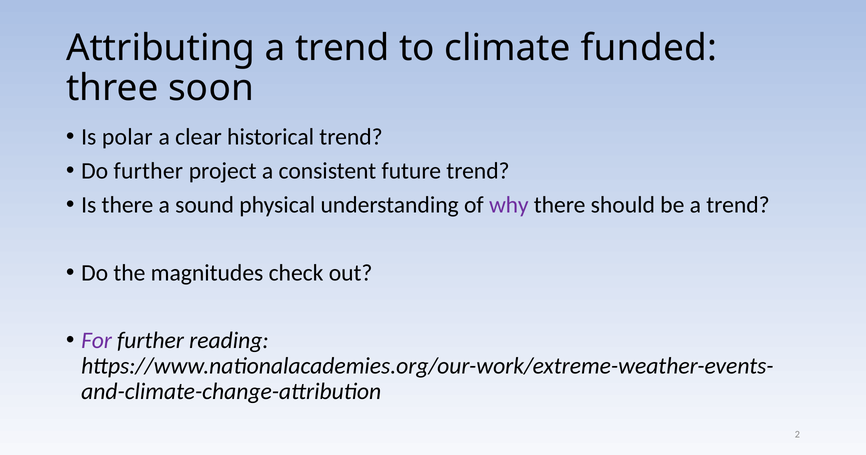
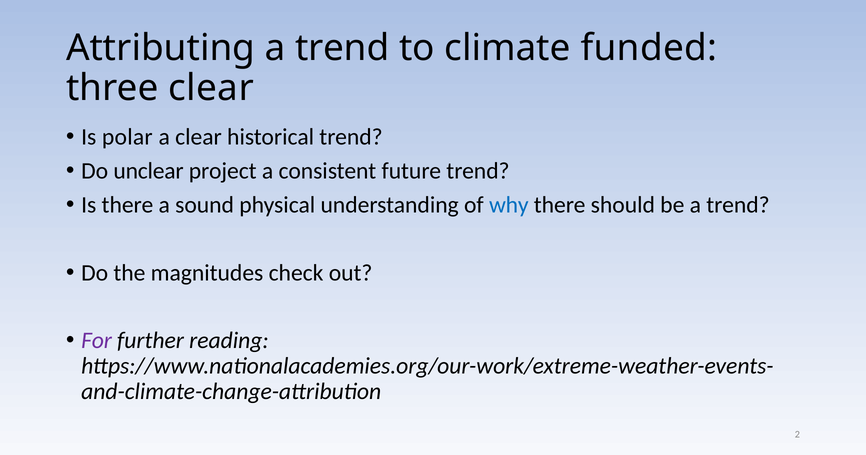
three soon: soon -> clear
Do further: further -> unclear
why colour: purple -> blue
